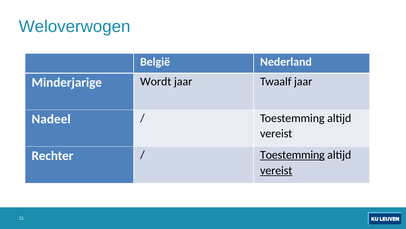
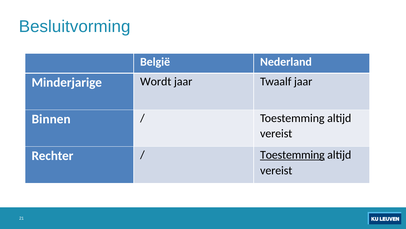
Weloverwogen: Weloverwogen -> Besluitvorming
Nadeel: Nadeel -> Binnen
vereist at (276, 170) underline: present -> none
